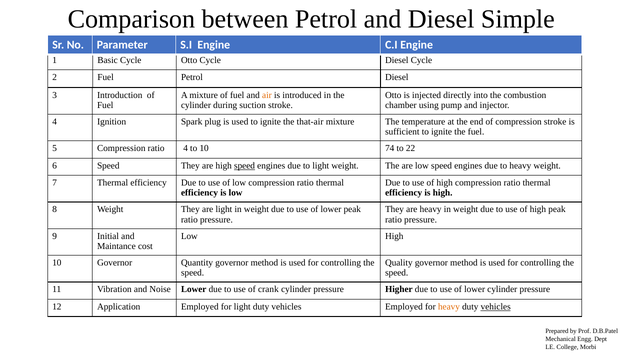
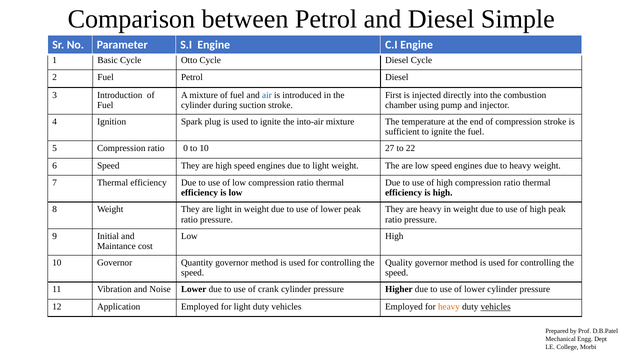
air colour: orange -> blue
Otto at (393, 95): Otto -> First
that-air: that-air -> into-air
ratio 4: 4 -> 0
74: 74 -> 27
speed at (244, 165) underline: present -> none
